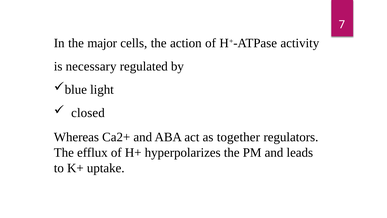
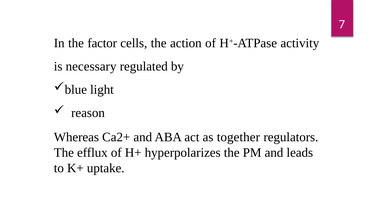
major: major -> factor
closed: closed -> reason
